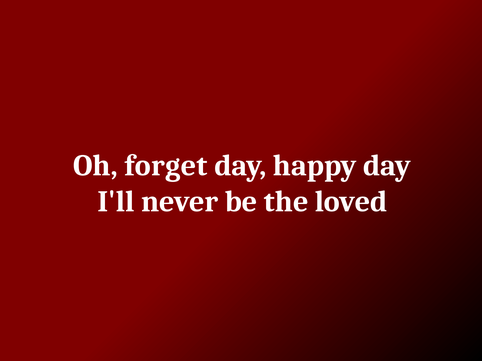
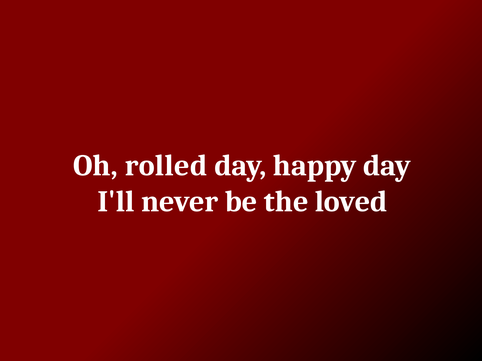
forget: forget -> rolled
